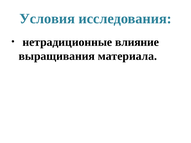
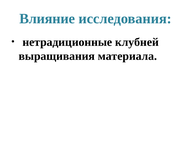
Условия: Условия -> Влияние
влияние: влияние -> клубней
